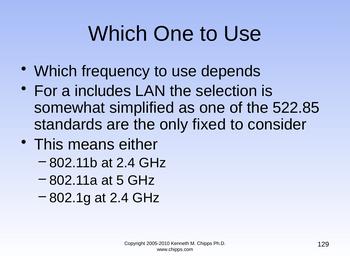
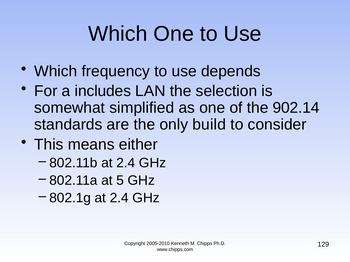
522.85: 522.85 -> 902.14
fixed: fixed -> build
